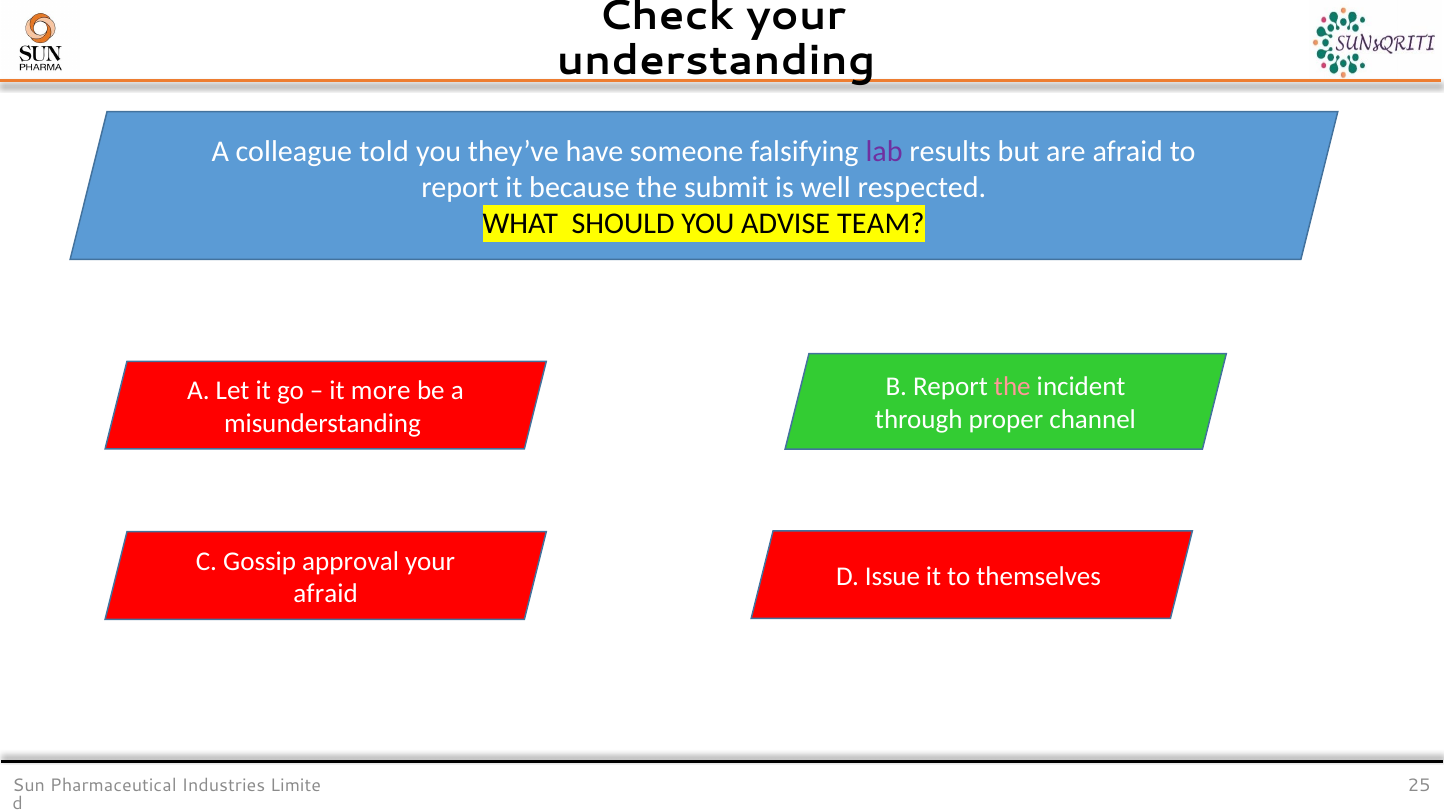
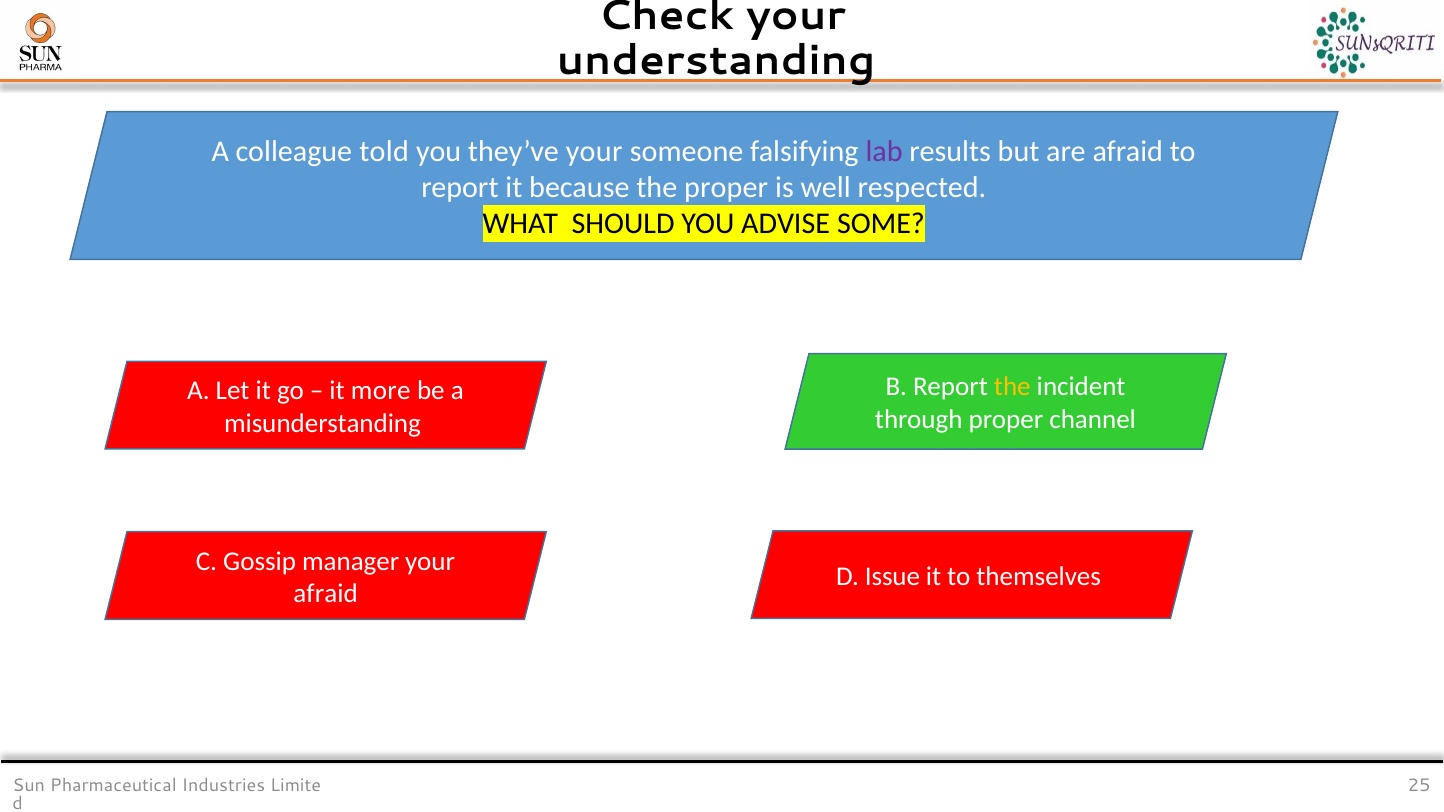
they’ve have: have -> your
the submit: submit -> proper
TEAM: TEAM -> SOME
the at (1012, 387) colour: pink -> yellow
approval: approval -> manager
